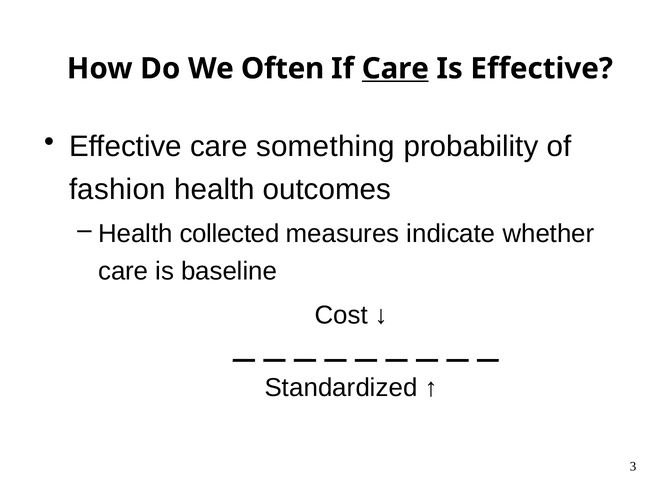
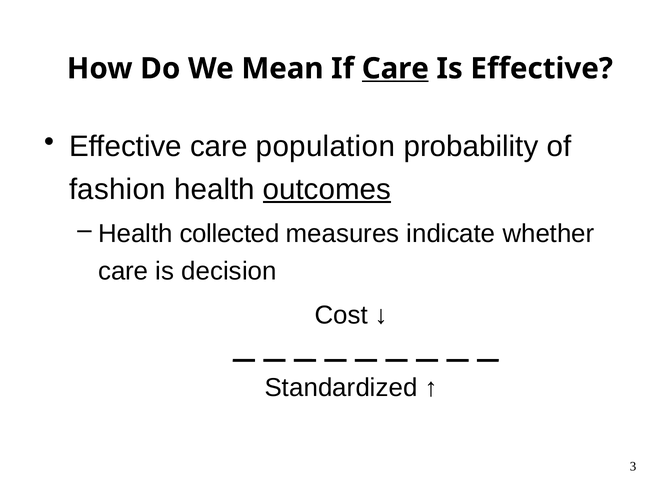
Often: Often -> Mean
something: something -> population
outcomes underline: none -> present
baseline: baseline -> decision
